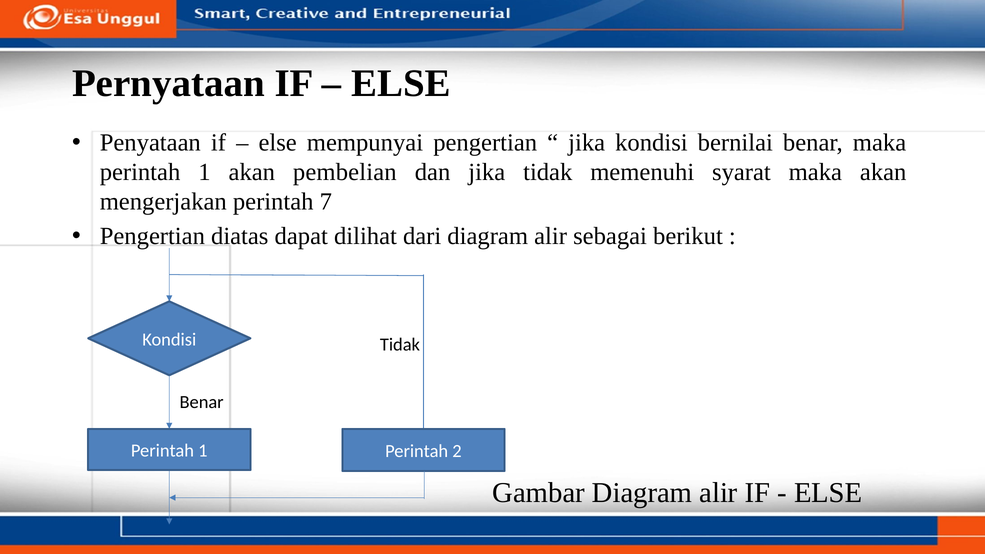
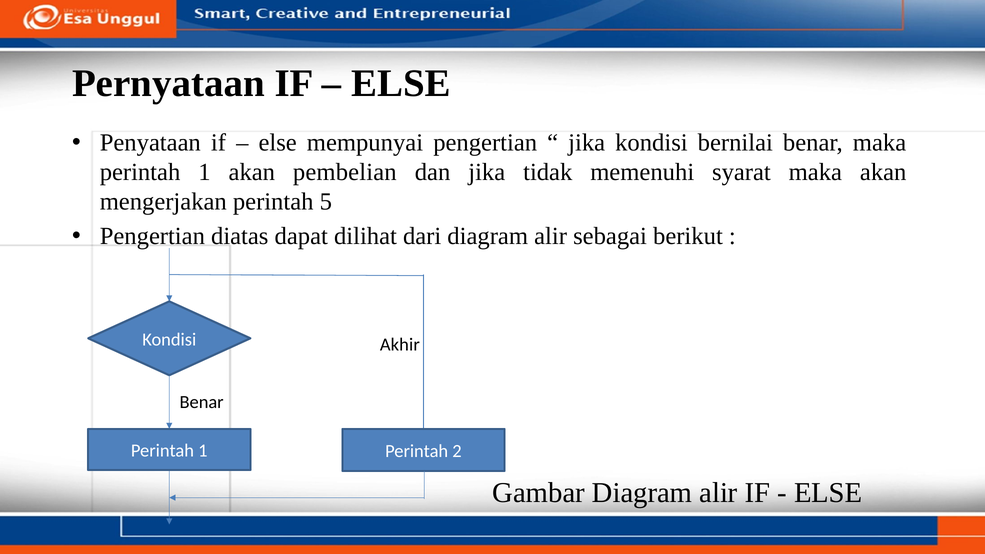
7: 7 -> 5
Tidak at (400, 345): Tidak -> Akhir
